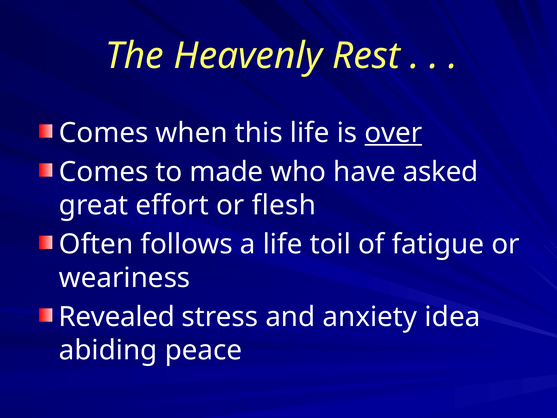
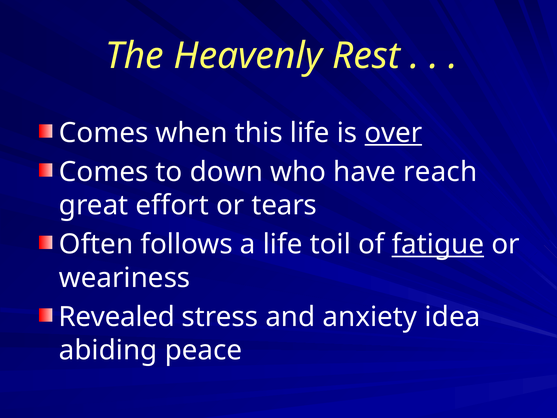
made: made -> down
asked: asked -> reach
flesh: flesh -> tears
fatigue underline: none -> present
